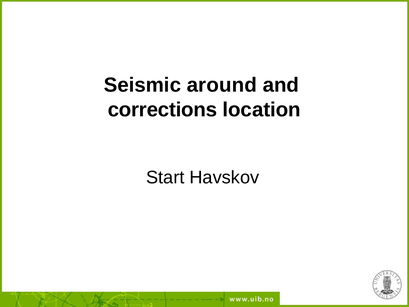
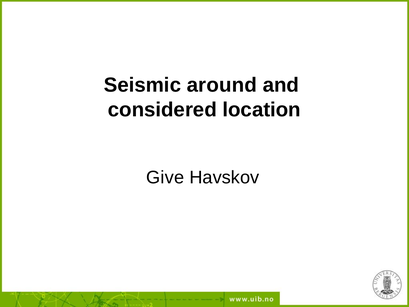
corrections: corrections -> considered
Start: Start -> Give
